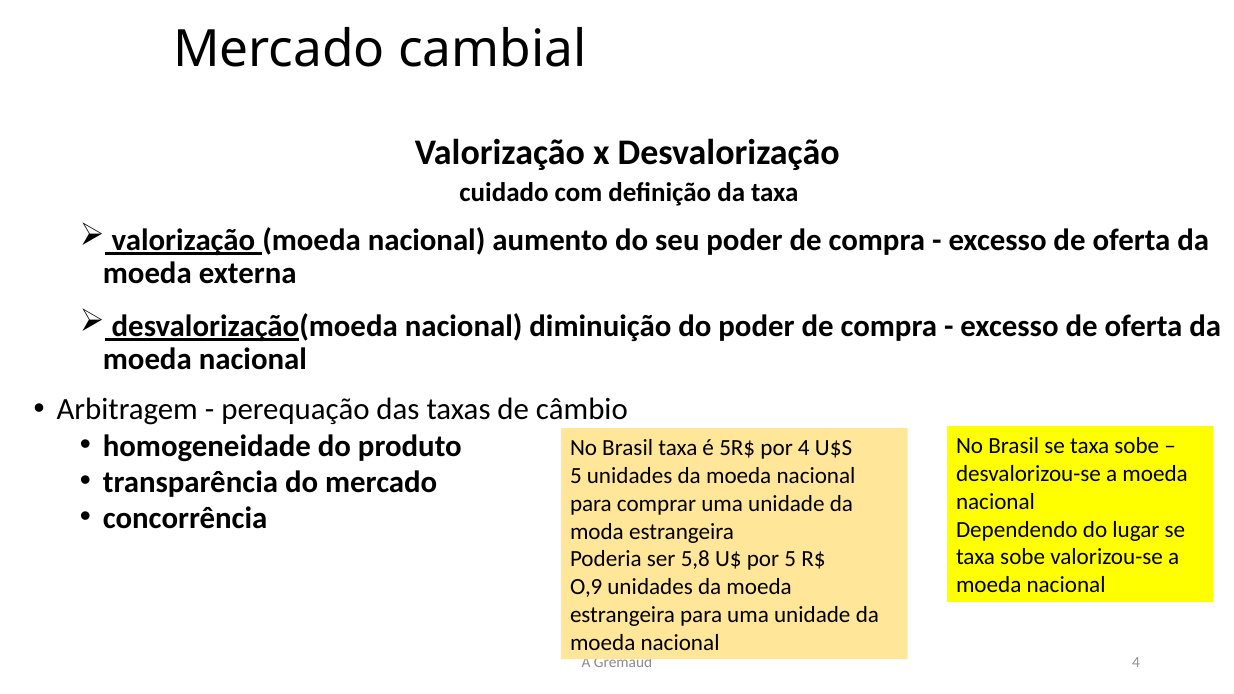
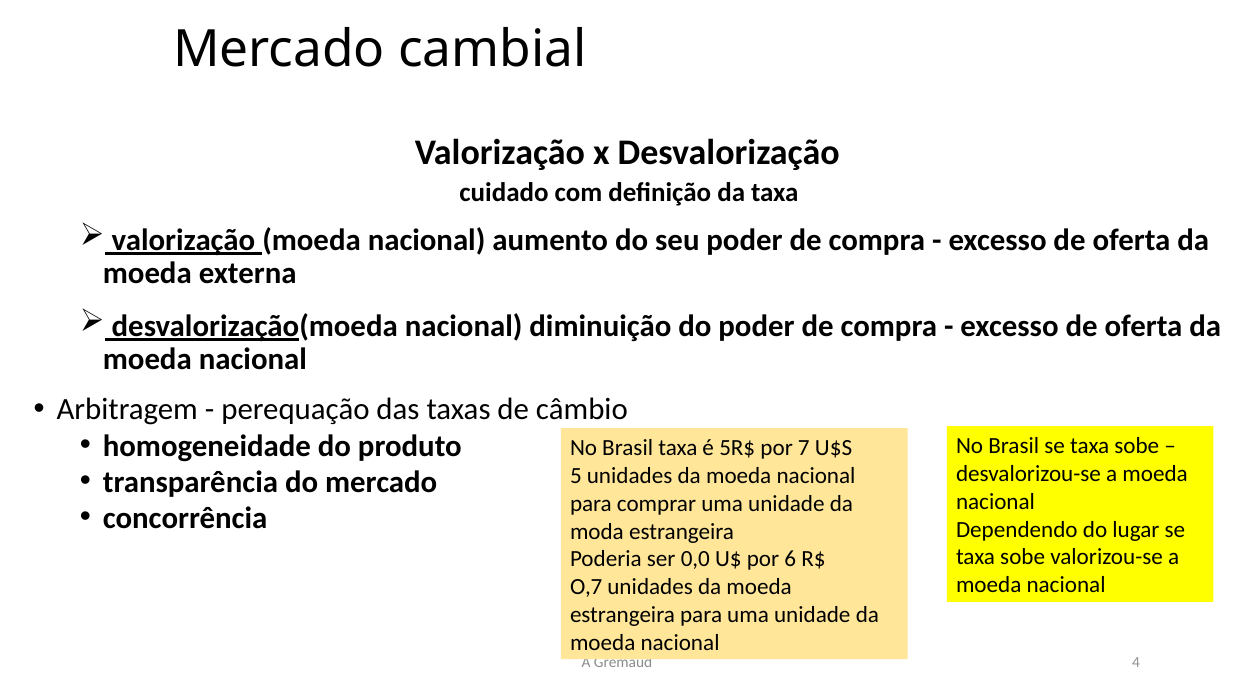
por 4: 4 -> 7
5,8: 5,8 -> 0,0
por 5: 5 -> 6
O,9: O,9 -> O,7
